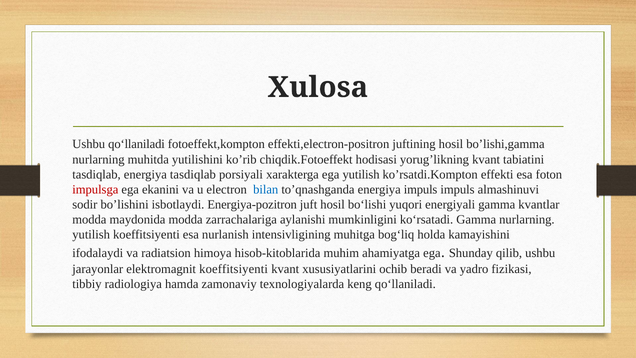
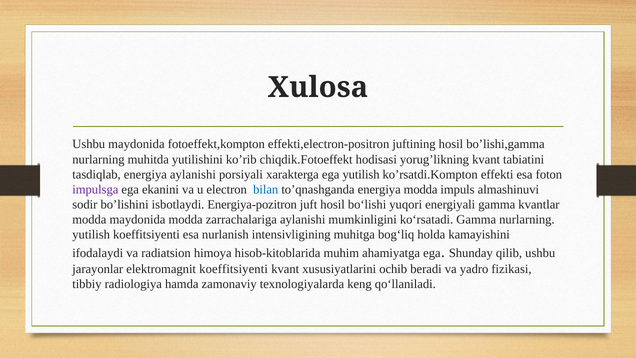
Ushbu qoʻllaniladi: qoʻllaniladi -> maydonida
energiya tasdiqlab: tasdiqlab -> aylanishi
impulsga colour: red -> purple
energiya impuls: impuls -> modda
